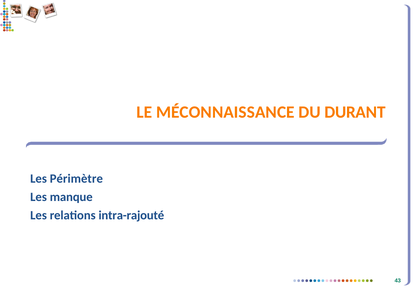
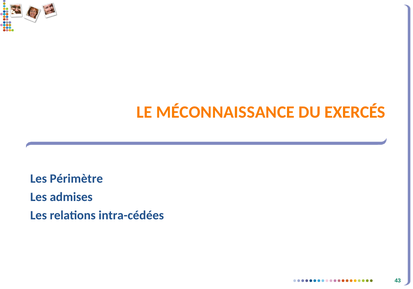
DURANT: DURANT -> EXERCÉS
manque: manque -> admises
intra-rajouté: intra-rajouté -> intra-cédées
